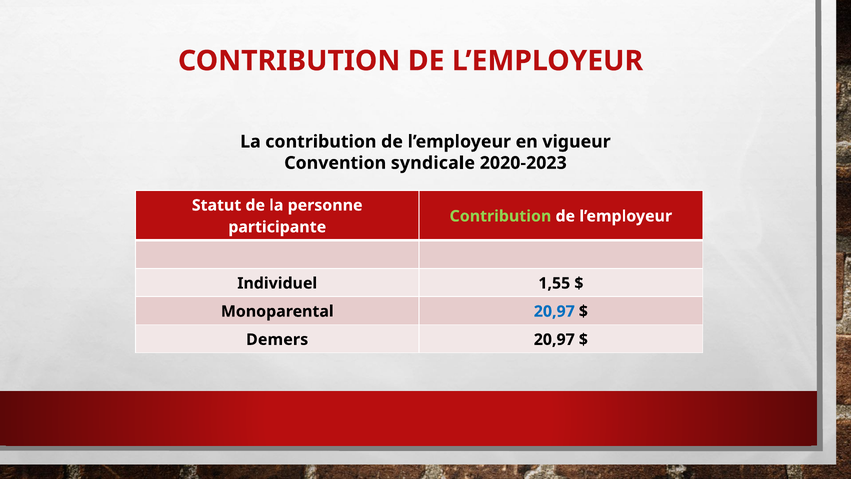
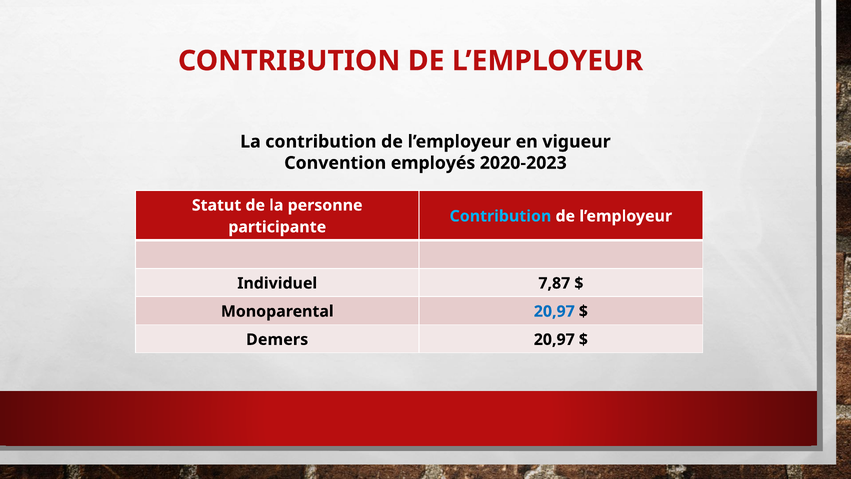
syndicale: syndicale -> employés
Contribution at (500, 216) colour: light green -> light blue
1,55: 1,55 -> 7,87
